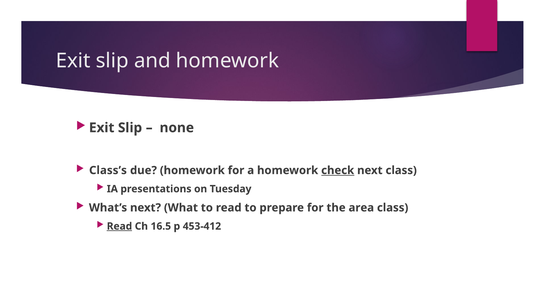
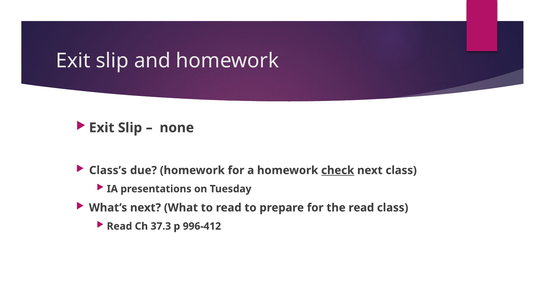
the area: area -> read
Read at (119, 226) underline: present -> none
16.5: 16.5 -> 37.3
453-412: 453-412 -> 996-412
